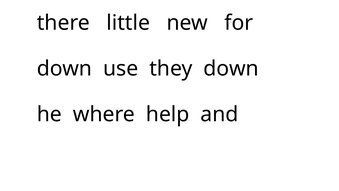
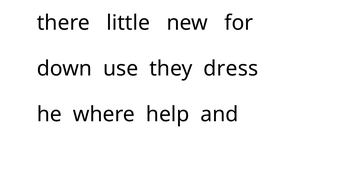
they down: down -> dress
